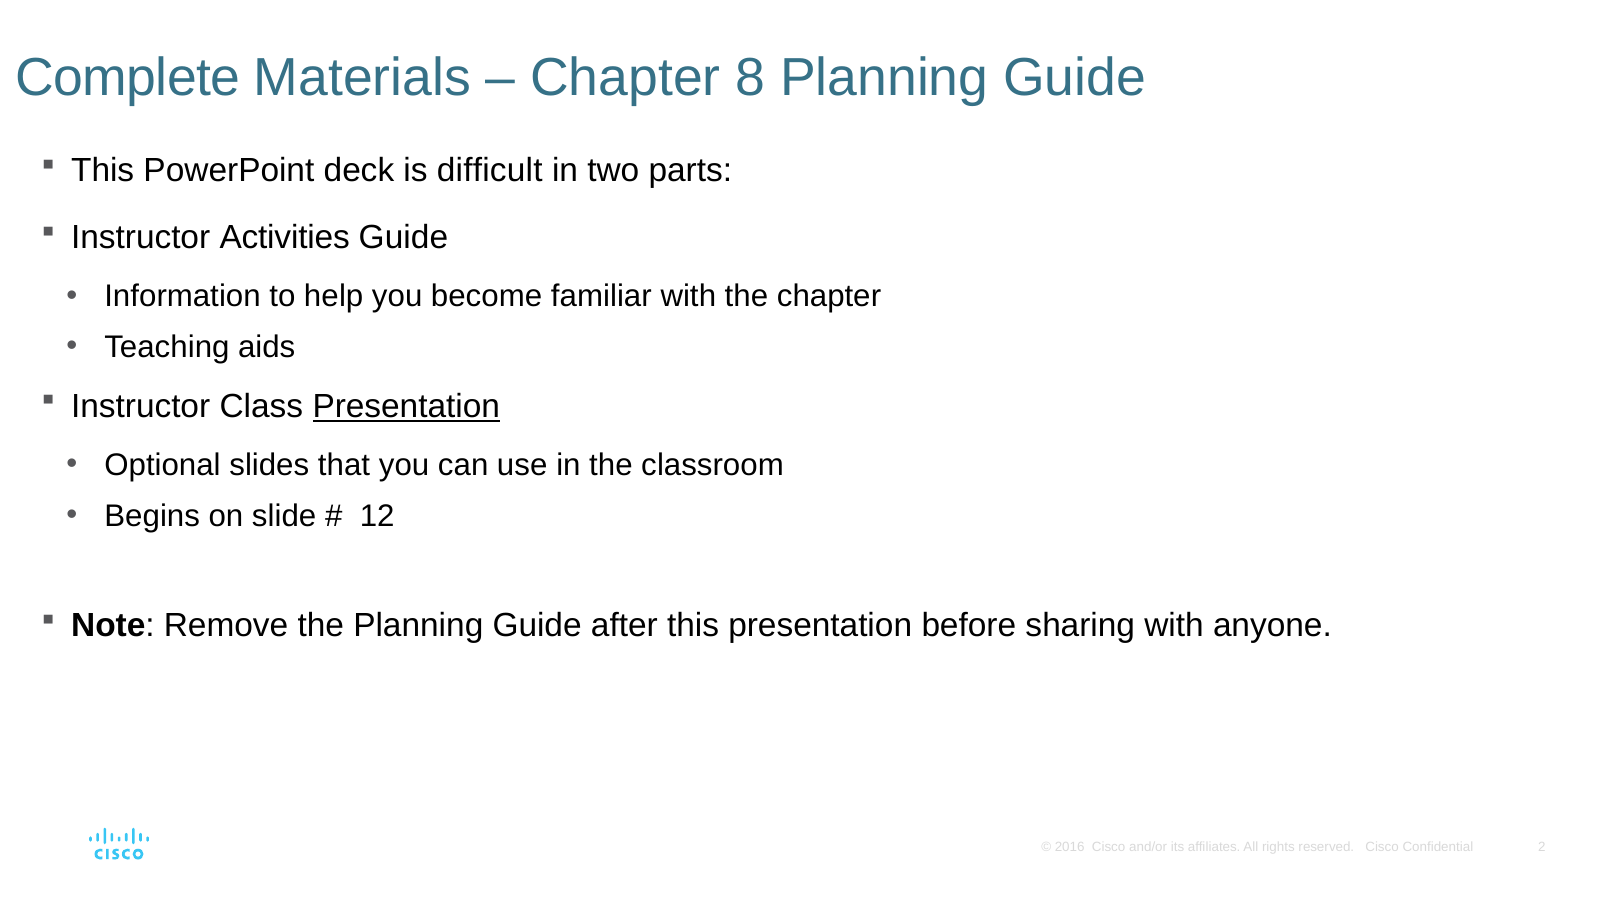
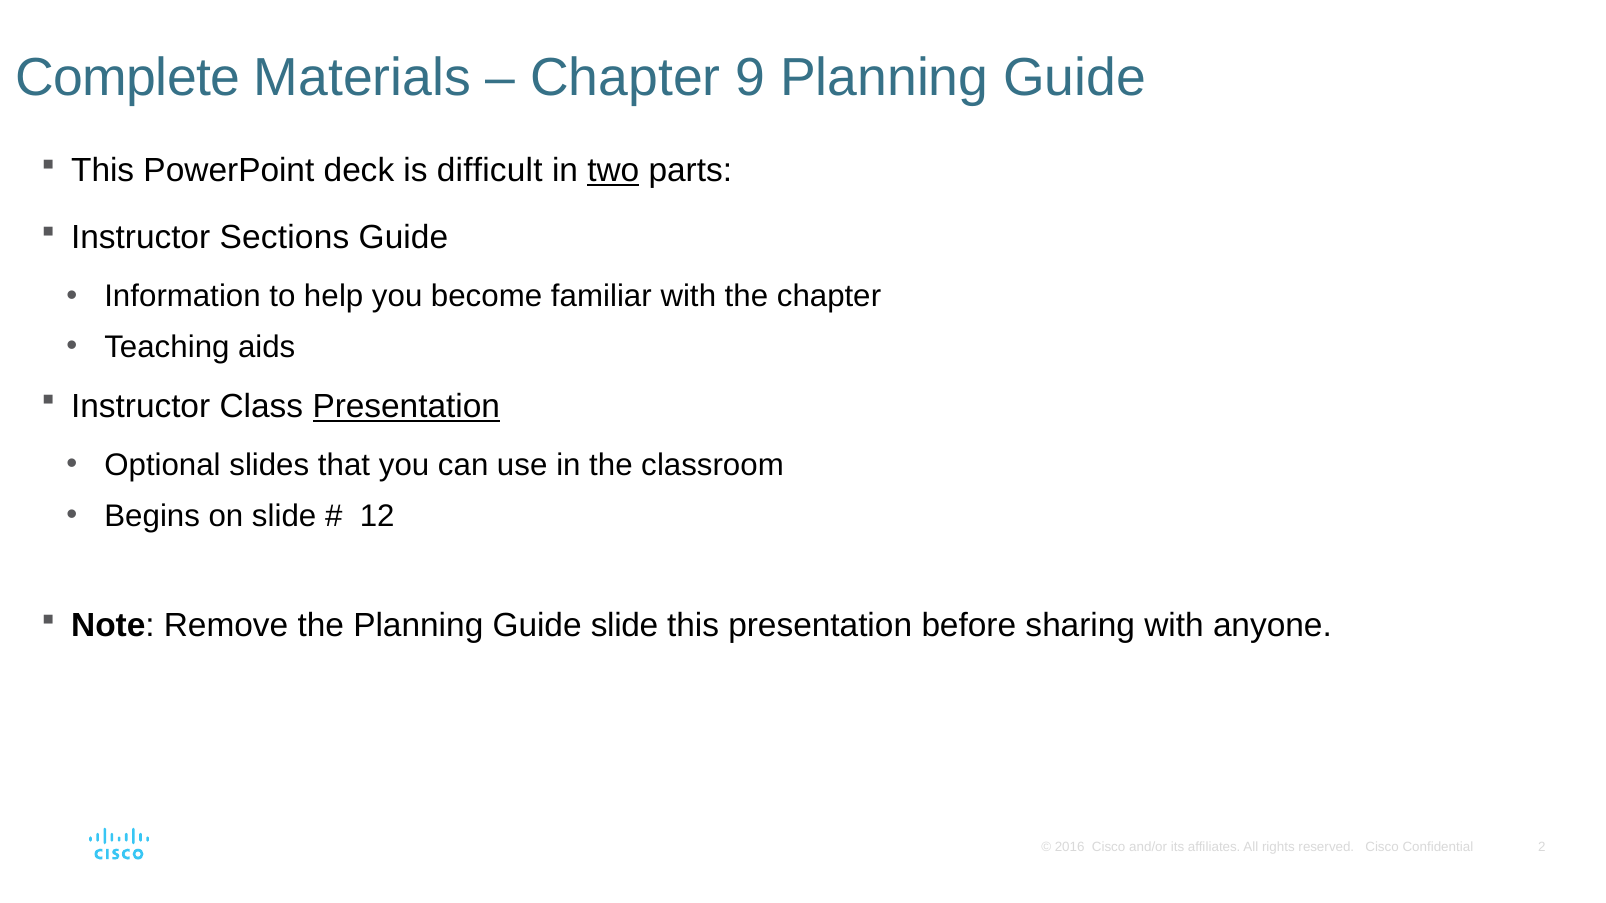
8: 8 -> 9
two underline: none -> present
Activities: Activities -> Sections
Guide after: after -> slide
